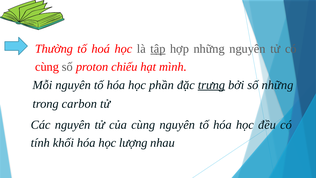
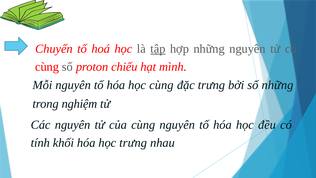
Thường: Thường -> Chuyển
học phần: phần -> cùng
trưng at (211, 85) underline: present -> none
carbon: carbon -> nghiệm
học lượng: lượng -> trưng
